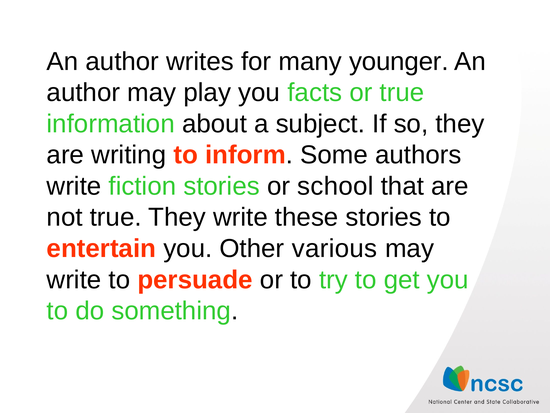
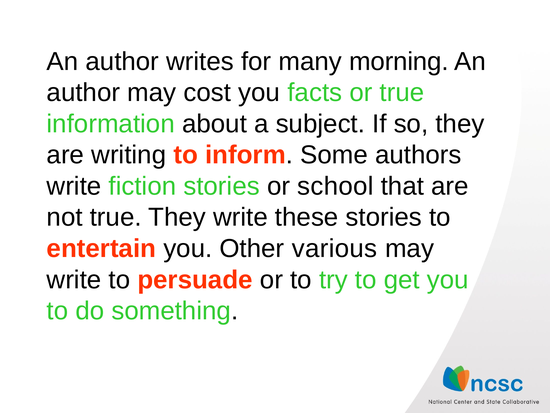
younger: younger -> morning
play: play -> cost
